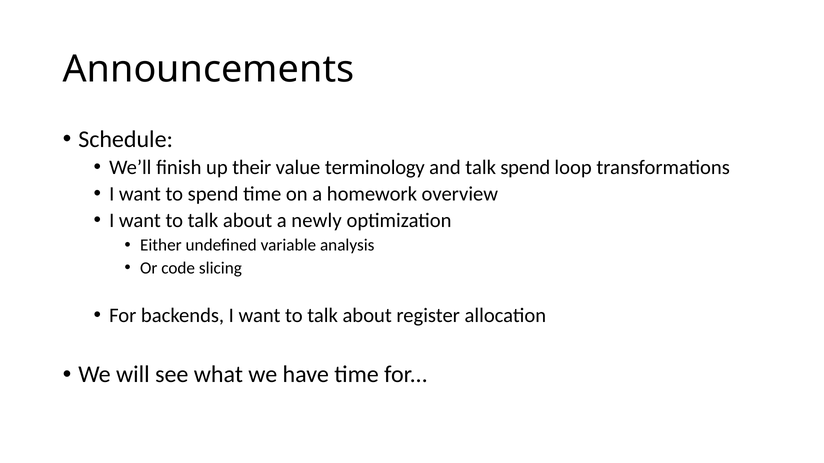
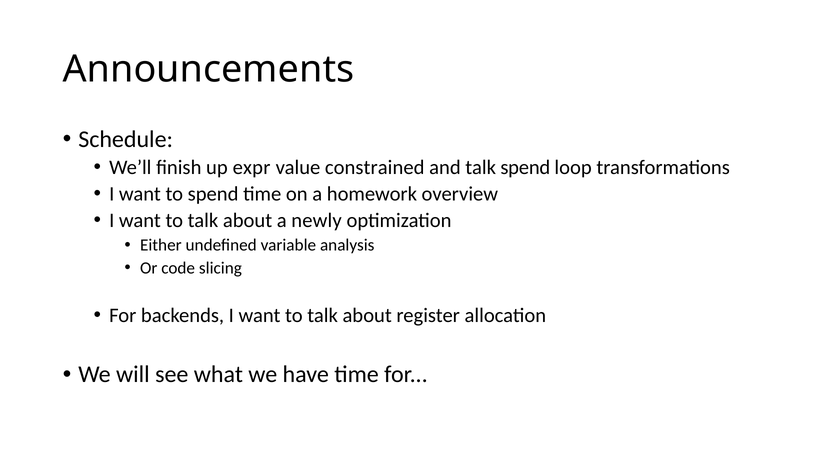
their: their -> expr
terminology: terminology -> constrained
